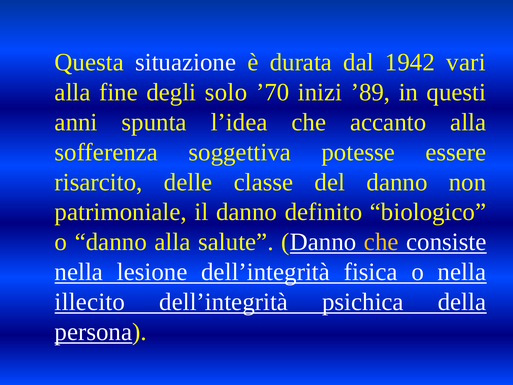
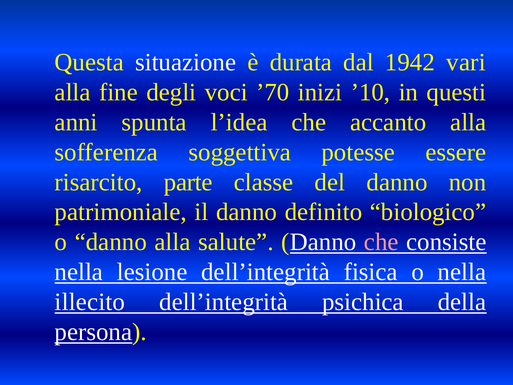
solo: solo -> voci
’89: ’89 -> ’10
delle: delle -> parte
che at (381, 242) colour: yellow -> pink
